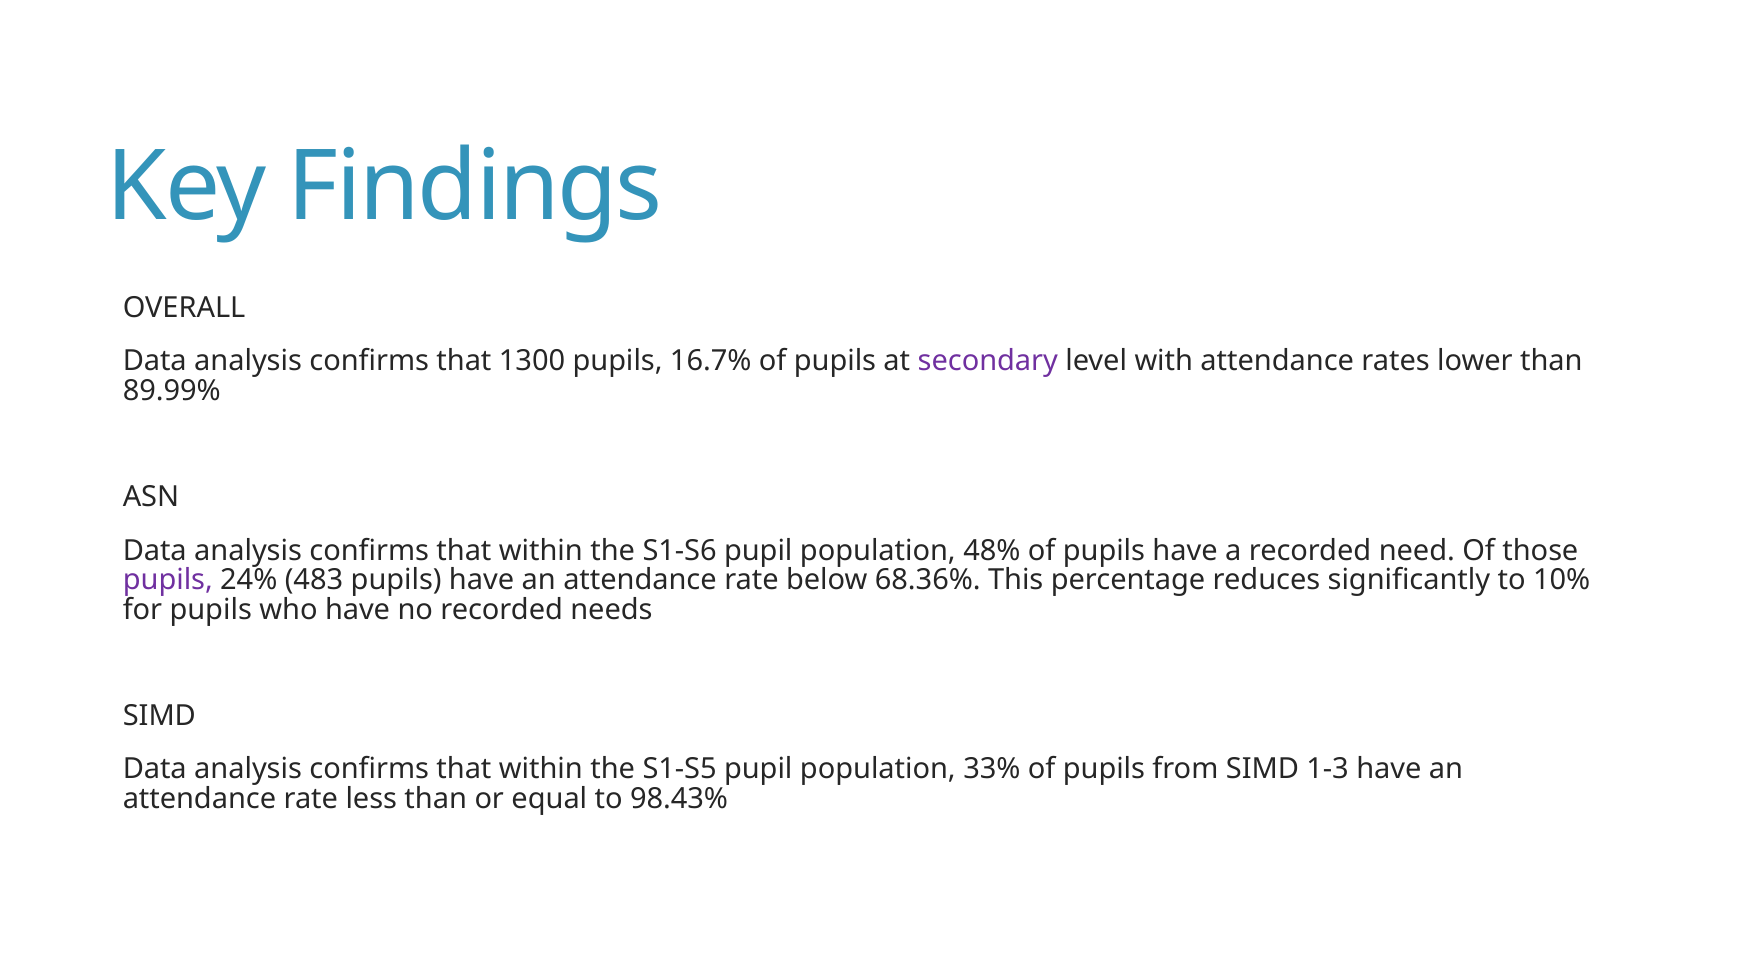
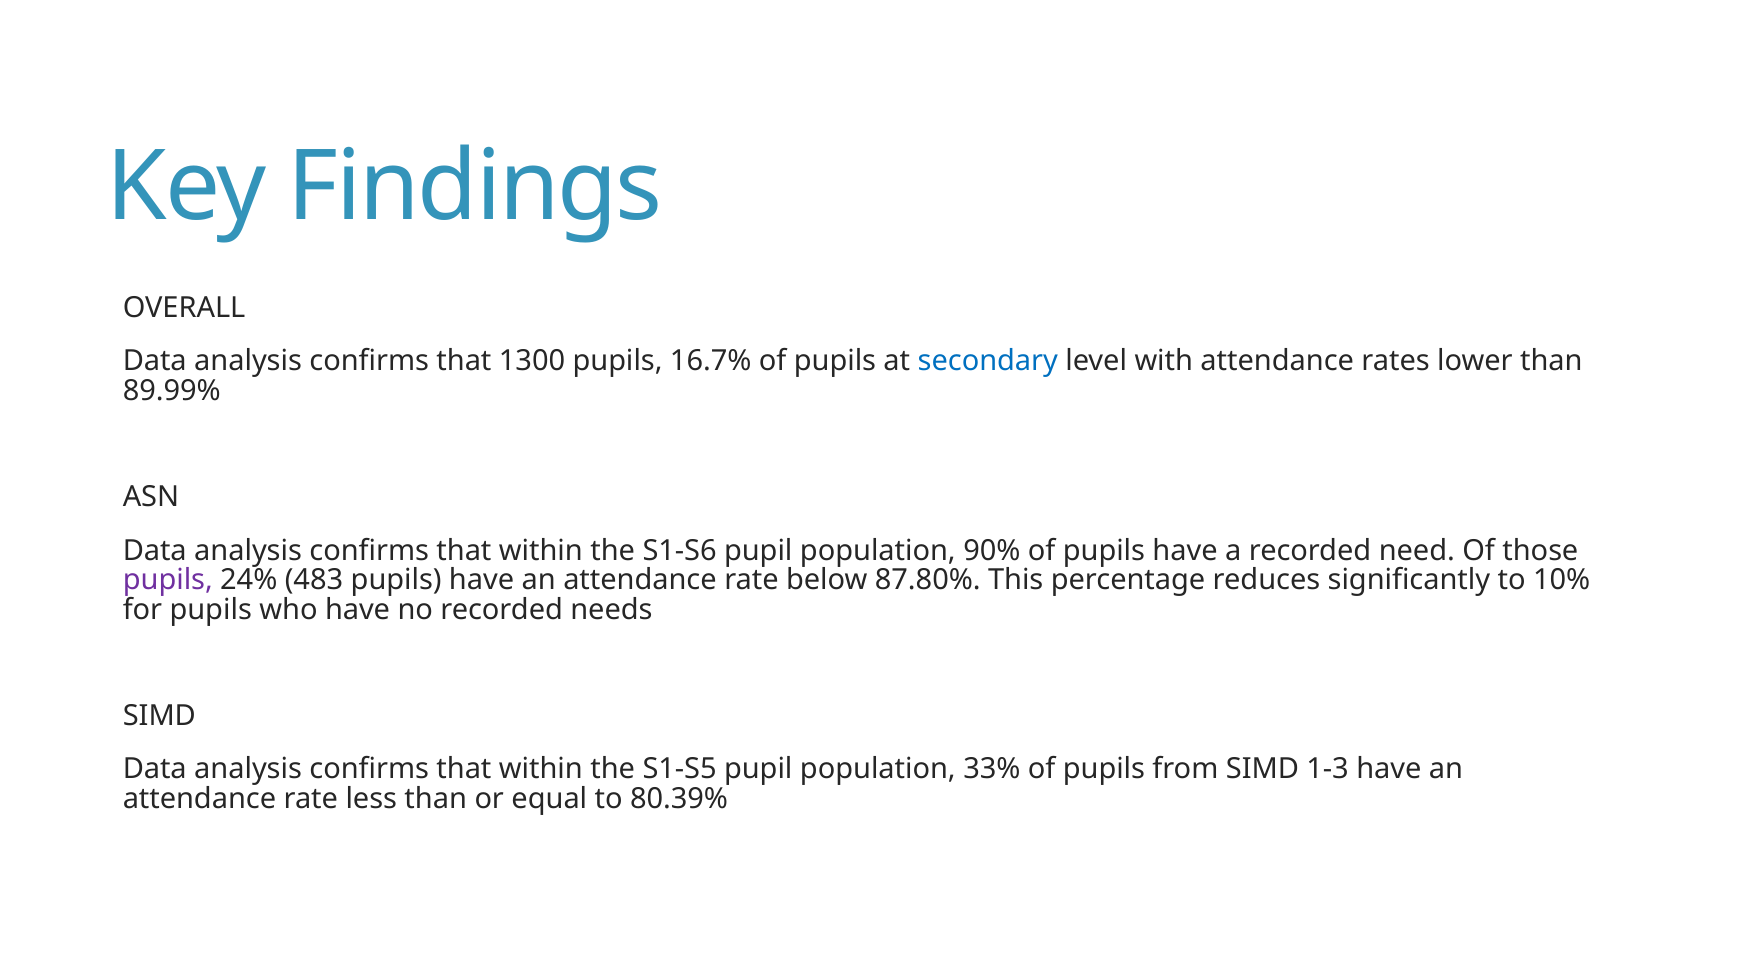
secondary colour: purple -> blue
48%: 48% -> 90%
68.36%: 68.36% -> 87.80%
98.43%: 98.43% -> 80.39%
